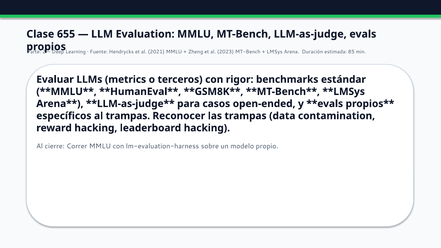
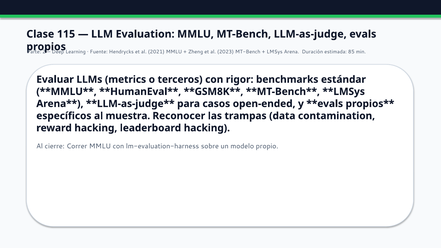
655: 655 -> 115
al trampas: trampas -> muestra
